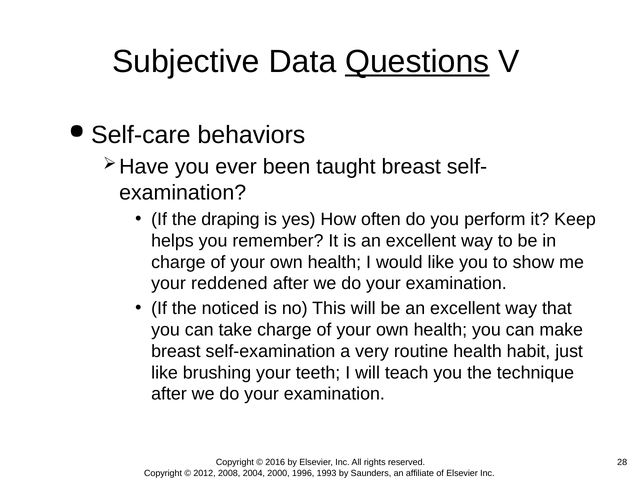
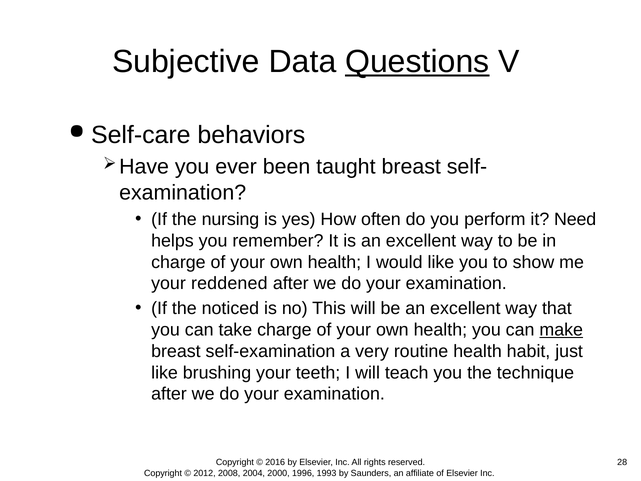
draping: draping -> nursing
Keep: Keep -> Need
make underline: none -> present
